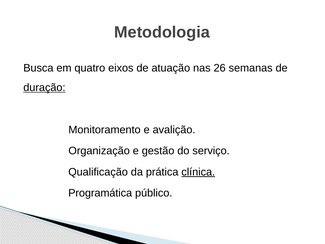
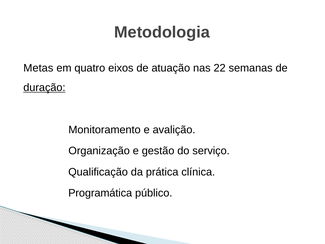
Busca: Busca -> Metas
26: 26 -> 22
clínica underline: present -> none
